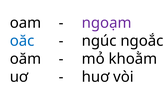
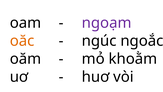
oăc colour: blue -> orange
